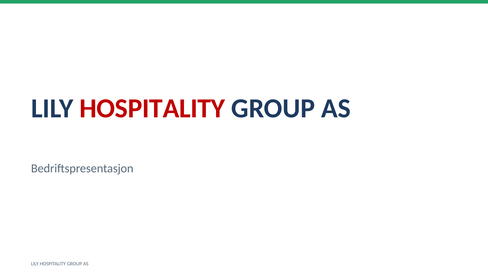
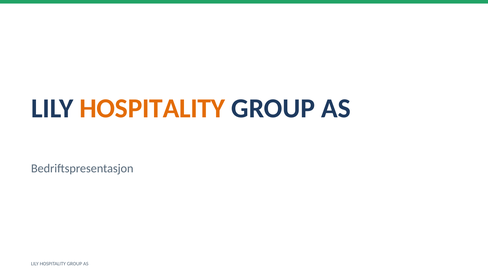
HOSPITALITY at (152, 108) colour: red -> orange
